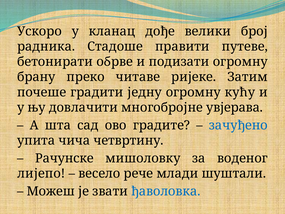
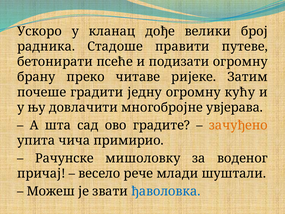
обрве: обрве -> псеће
зачуђено colour: blue -> orange
четвртину: четвртину -> примирио
лијепо: лијепо -> причај
